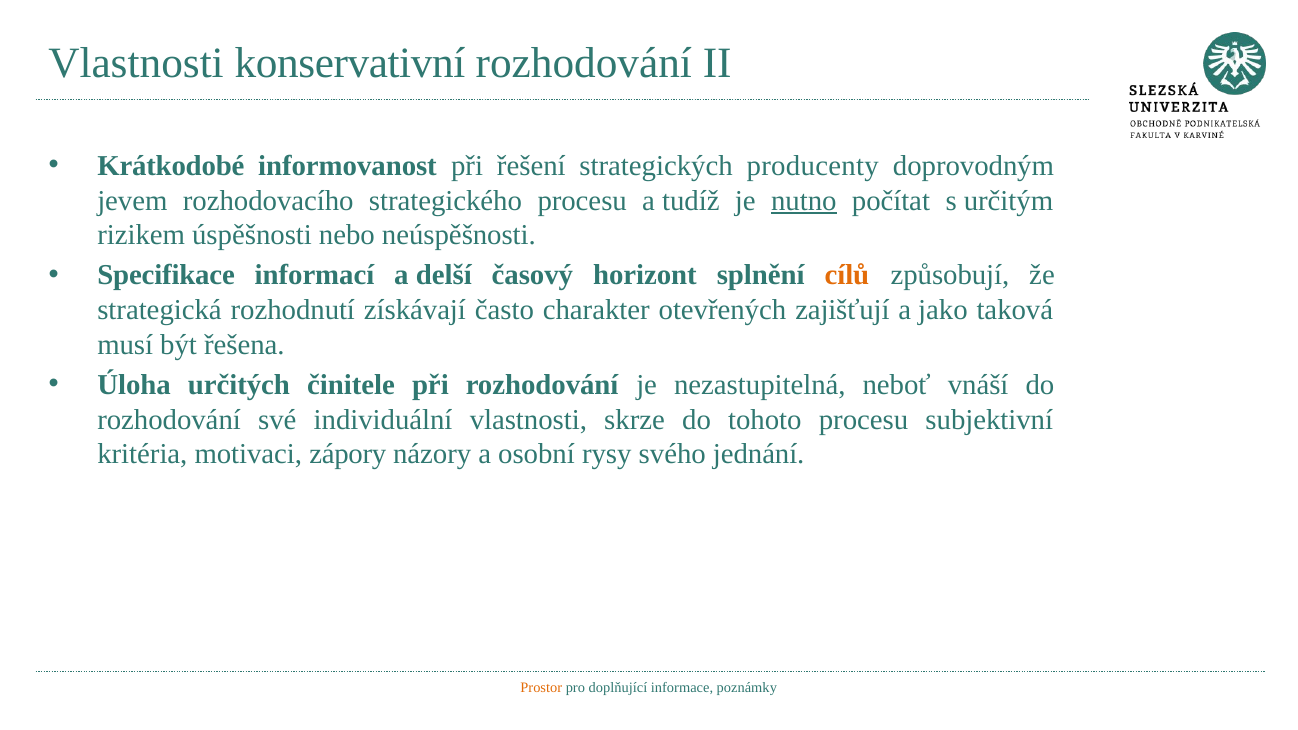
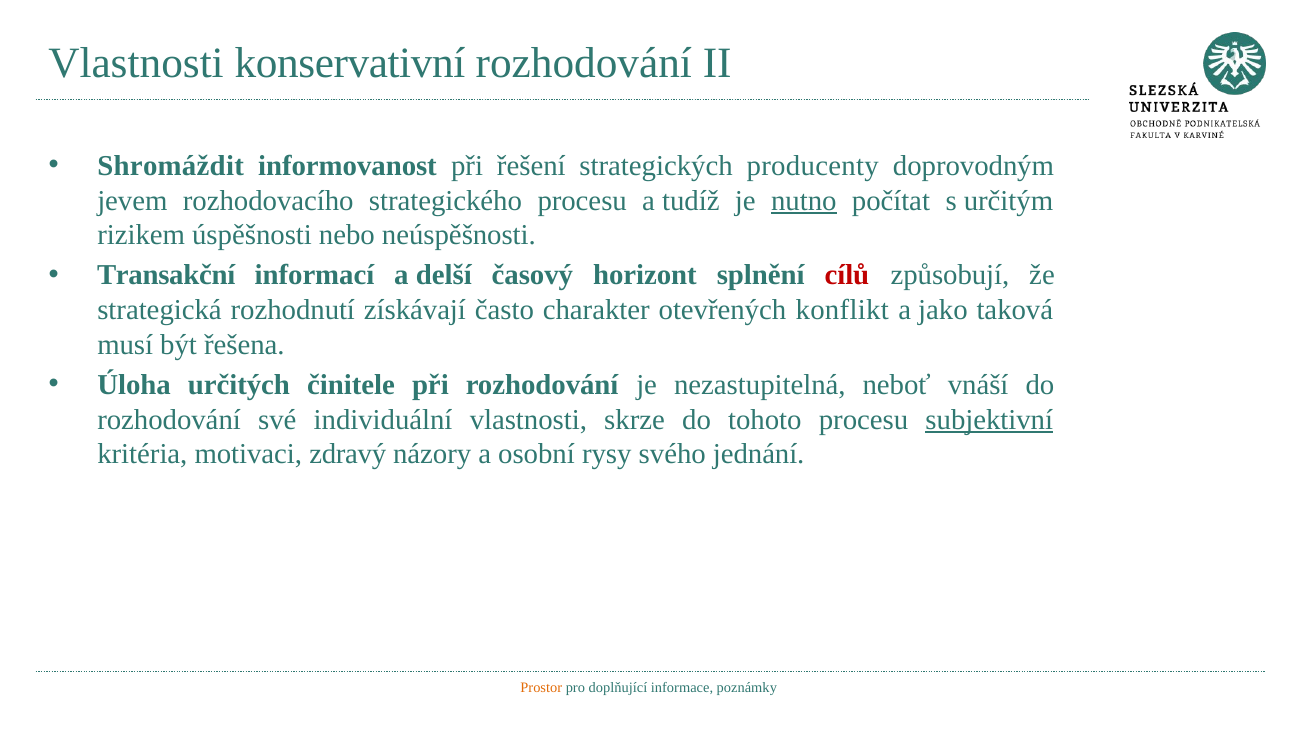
Krátkodobé: Krátkodobé -> Shromáždit
Specifikace: Specifikace -> Transakční
cílů colour: orange -> red
zajišťují: zajišťují -> konflikt
subjektivní underline: none -> present
zápory: zápory -> zdravý
